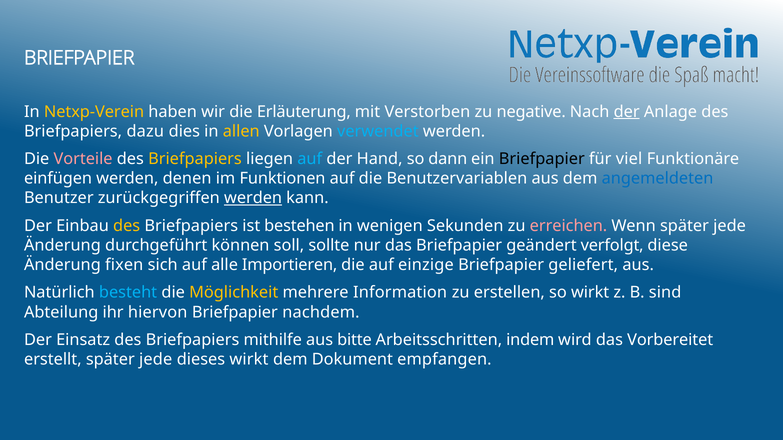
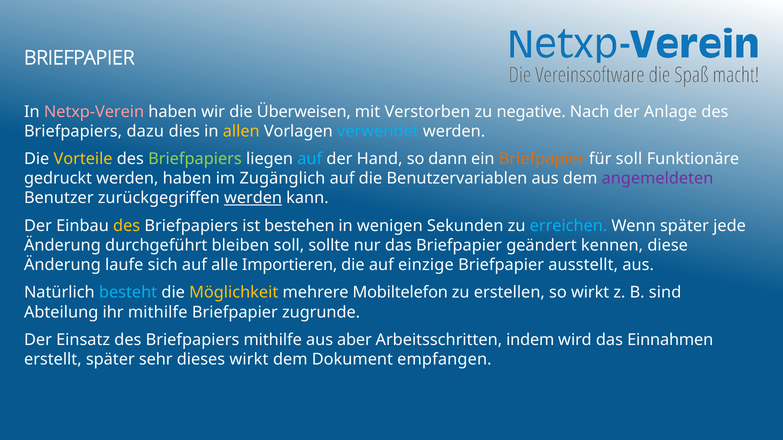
Netxp-Verein colour: yellow -> pink
Erläuterung: Erläuterung -> Überweisen
der at (627, 112) underline: present -> none
Vorteile colour: pink -> yellow
Briefpapiers at (195, 159) colour: yellow -> light green
Briefpapier at (542, 159) colour: black -> orange
für viel: viel -> soll
einfügen: einfügen -> gedruckt
werden denen: denen -> haben
Funktionen: Funktionen -> Zugänglich
angemeldeten colour: blue -> purple
erreichen colour: pink -> light blue
können: können -> bleiben
verfolgt: verfolgt -> kennen
fixen: fixen -> laufe
geliefert: geliefert -> ausstellt
Information: Information -> Mobiltelefon
ihr hiervon: hiervon -> mithilfe
nachdem: nachdem -> zugrunde
bitte: bitte -> aber
Vorbereitet: Vorbereitet -> Einnahmen
erstellt später jede: jede -> sehr
